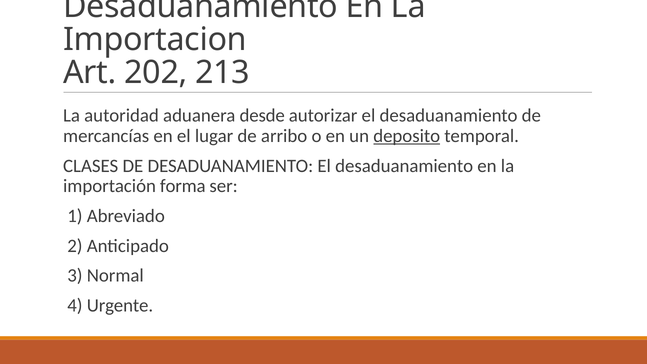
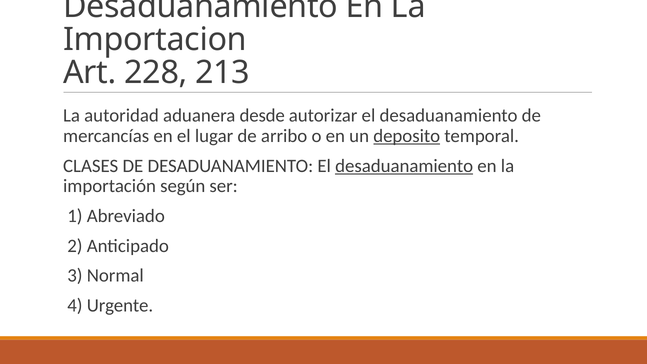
202: 202 -> 228
desaduanamiento at (404, 166) underline: none -> present
forma: forma -> según
